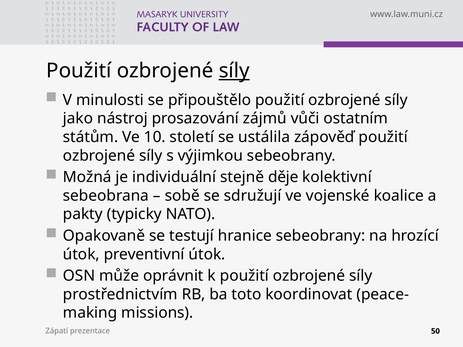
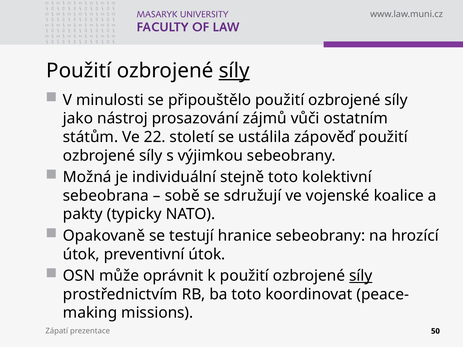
10: 10 -> 22
stejně děje: děje -> toto
síly at (361, 276) underline: none -> present
